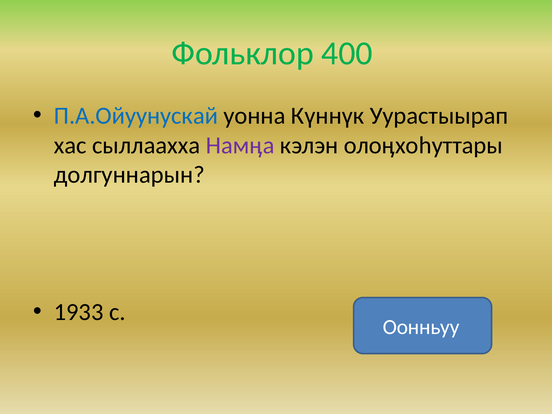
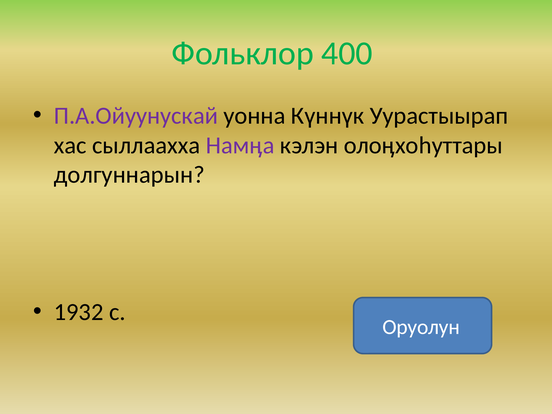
П.А.Ойуунускай colour: blue -> purple
1933: 1933 -> 1932
Оонньуу: Оонньуу -> Оруолун
